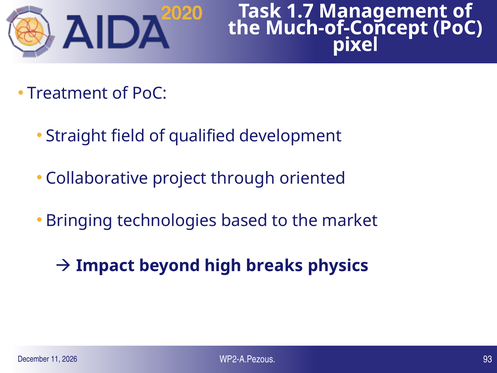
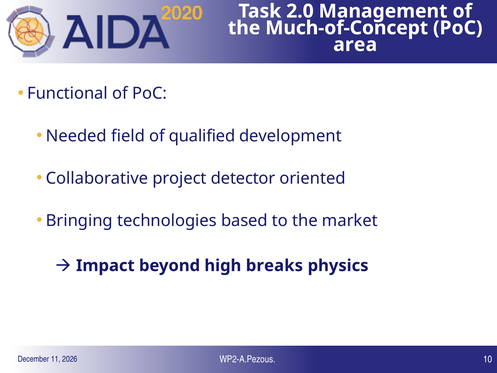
1.7: 1.7 -> 2.0
pixel: pixel -> area
Treatment: Treatment -> Functional
Straight: Straight -> Needed
through: through -> detector
93: 93 -> 10
